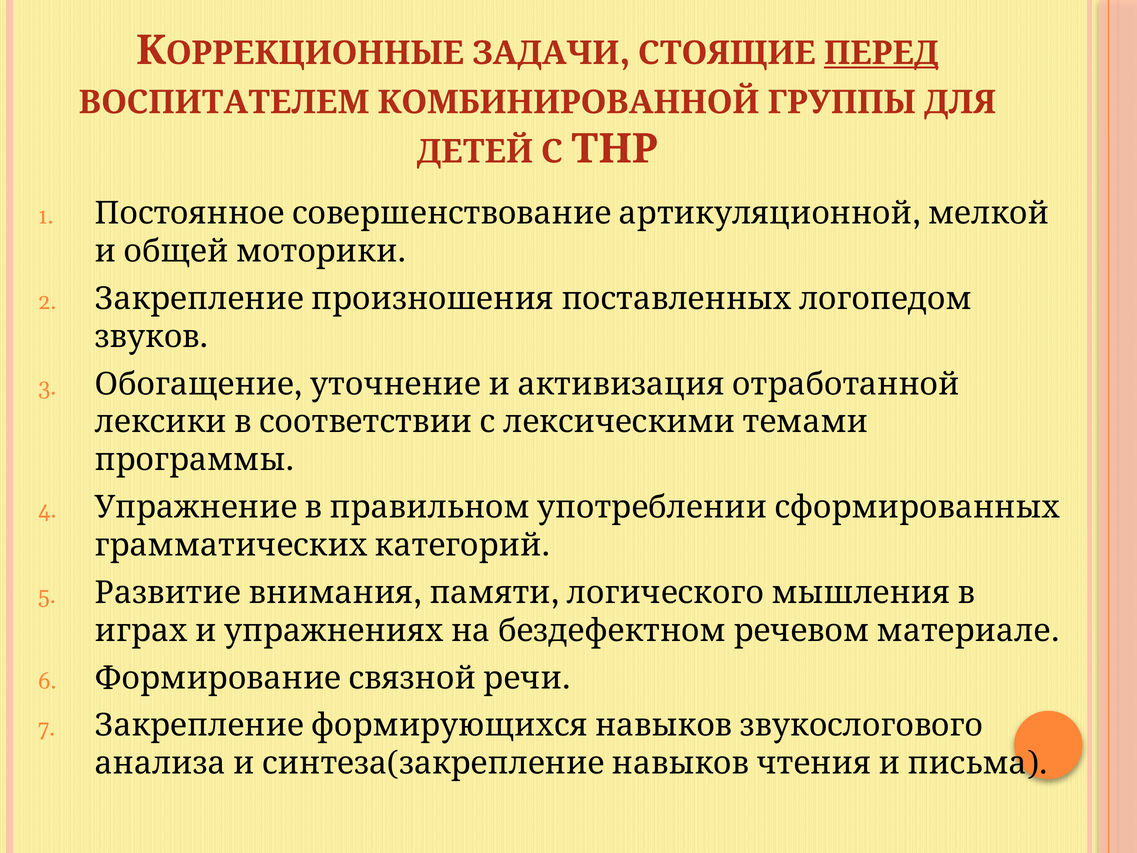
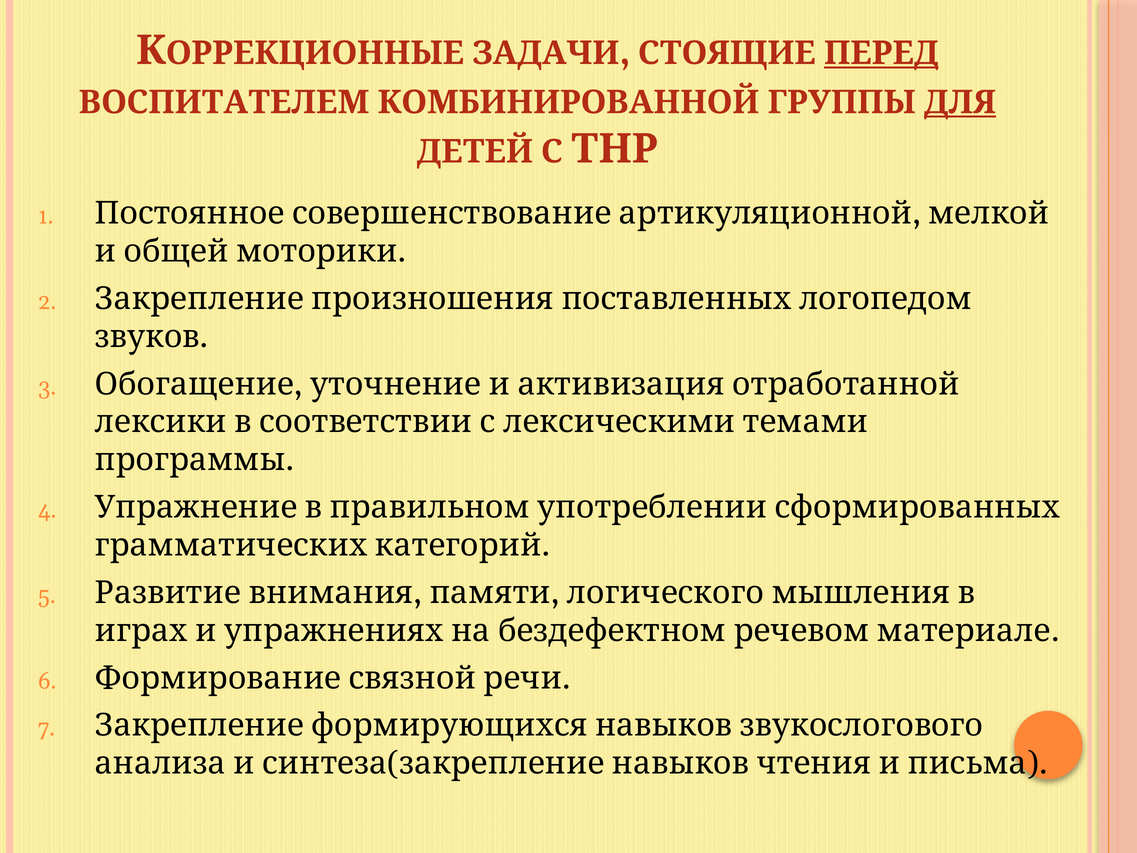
ДЛЯ underline: none -> present
